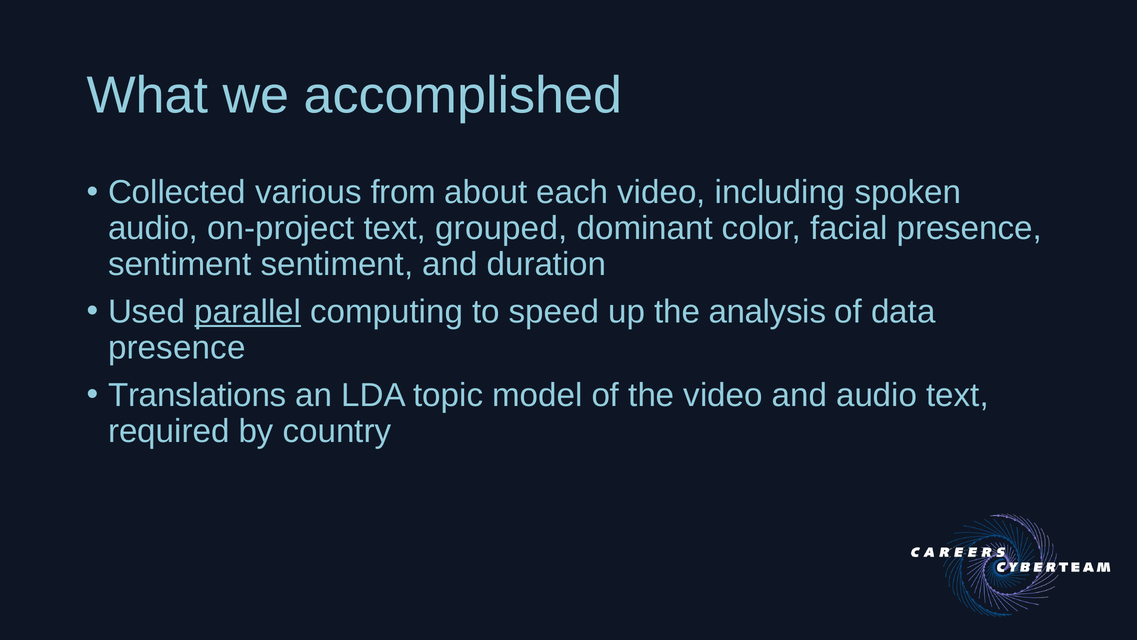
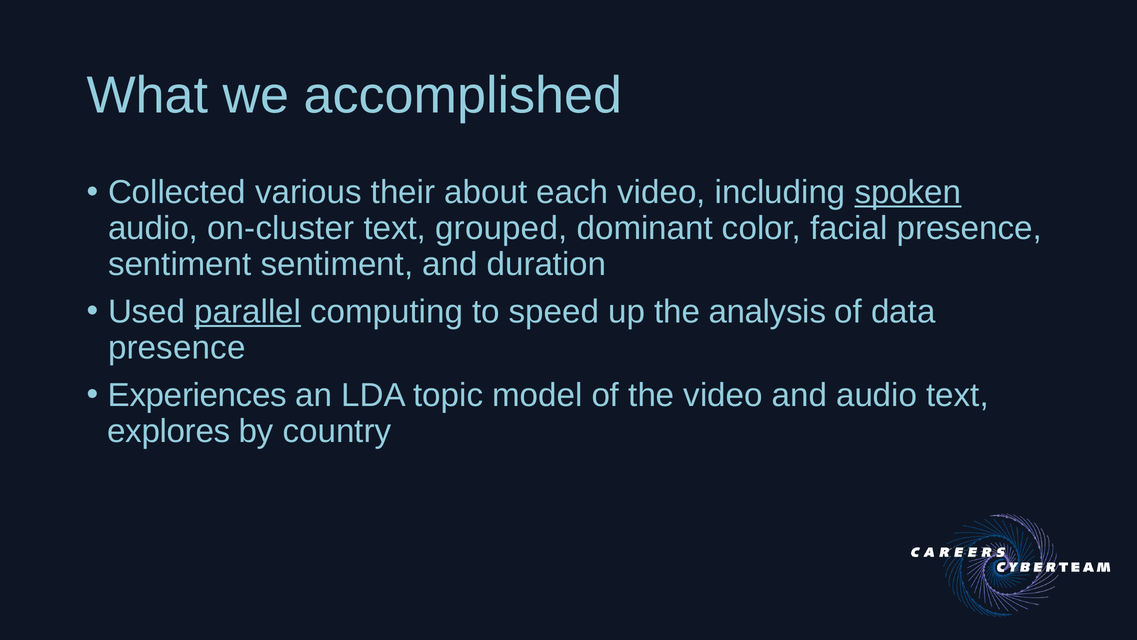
from: from -> their
spoken underline: none -> present
on-project: on-project -> on-cluster
Translations: Translations -> Experiences
required: required -> explores
